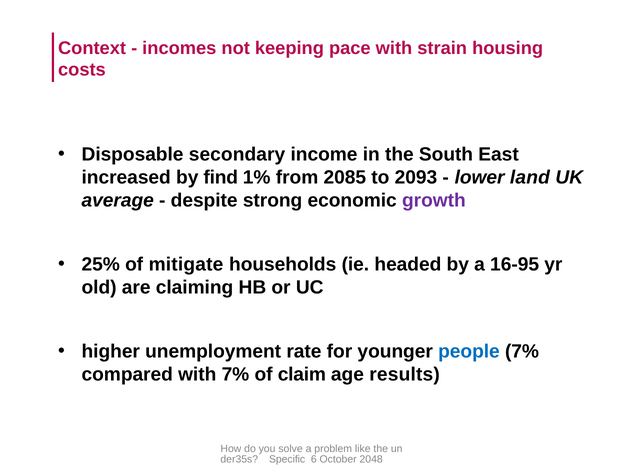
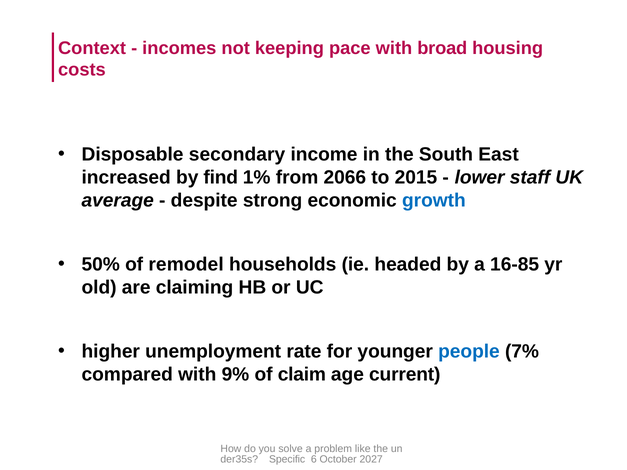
strain: strain -> broad
2085: 2085 -> 2066
2093: 2093 -> 2015
land: land -> staff
growth colour: purple -> blue
25%: 25% -> 50%
mitigate: mitigate -> remodel
16-95: 16-95 -> 16-85
with 7%: 7% -> 9%
results: results -> current
2048: 2048 -> 2027
